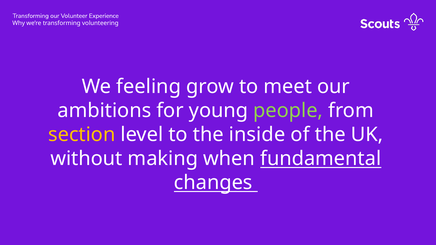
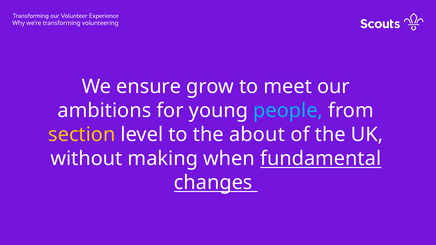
feeling: feeling -> ensure
people colour: light green -> light blue
inside: inside -> about
